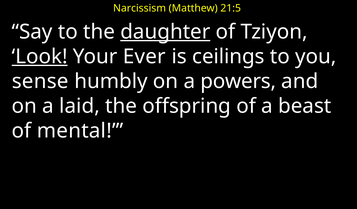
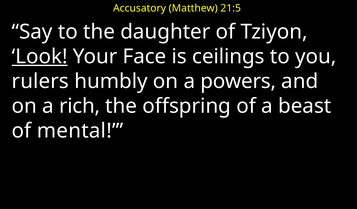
Narcissism: Narcissism -> Accusatory
daughter underline: present -> none
Ever: Ever -> Face
sense: sense -> rulers
laid: laid -> rich
